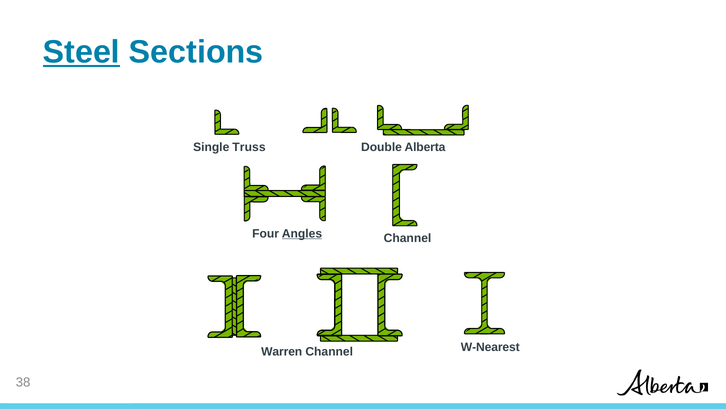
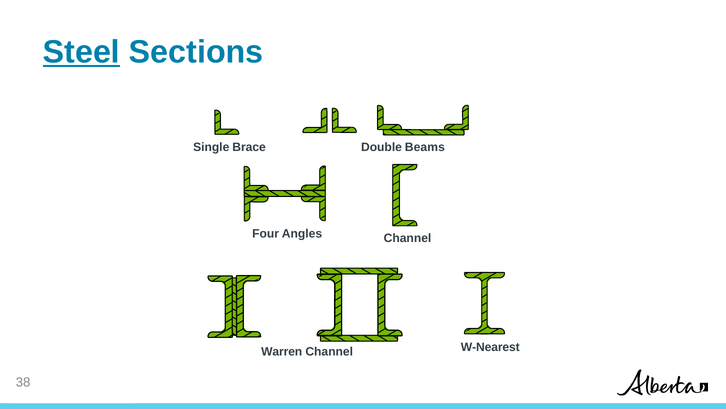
Truss: Truss -> Brace
Alberta: Alberta -> Beams
Angles underline: present -> none
